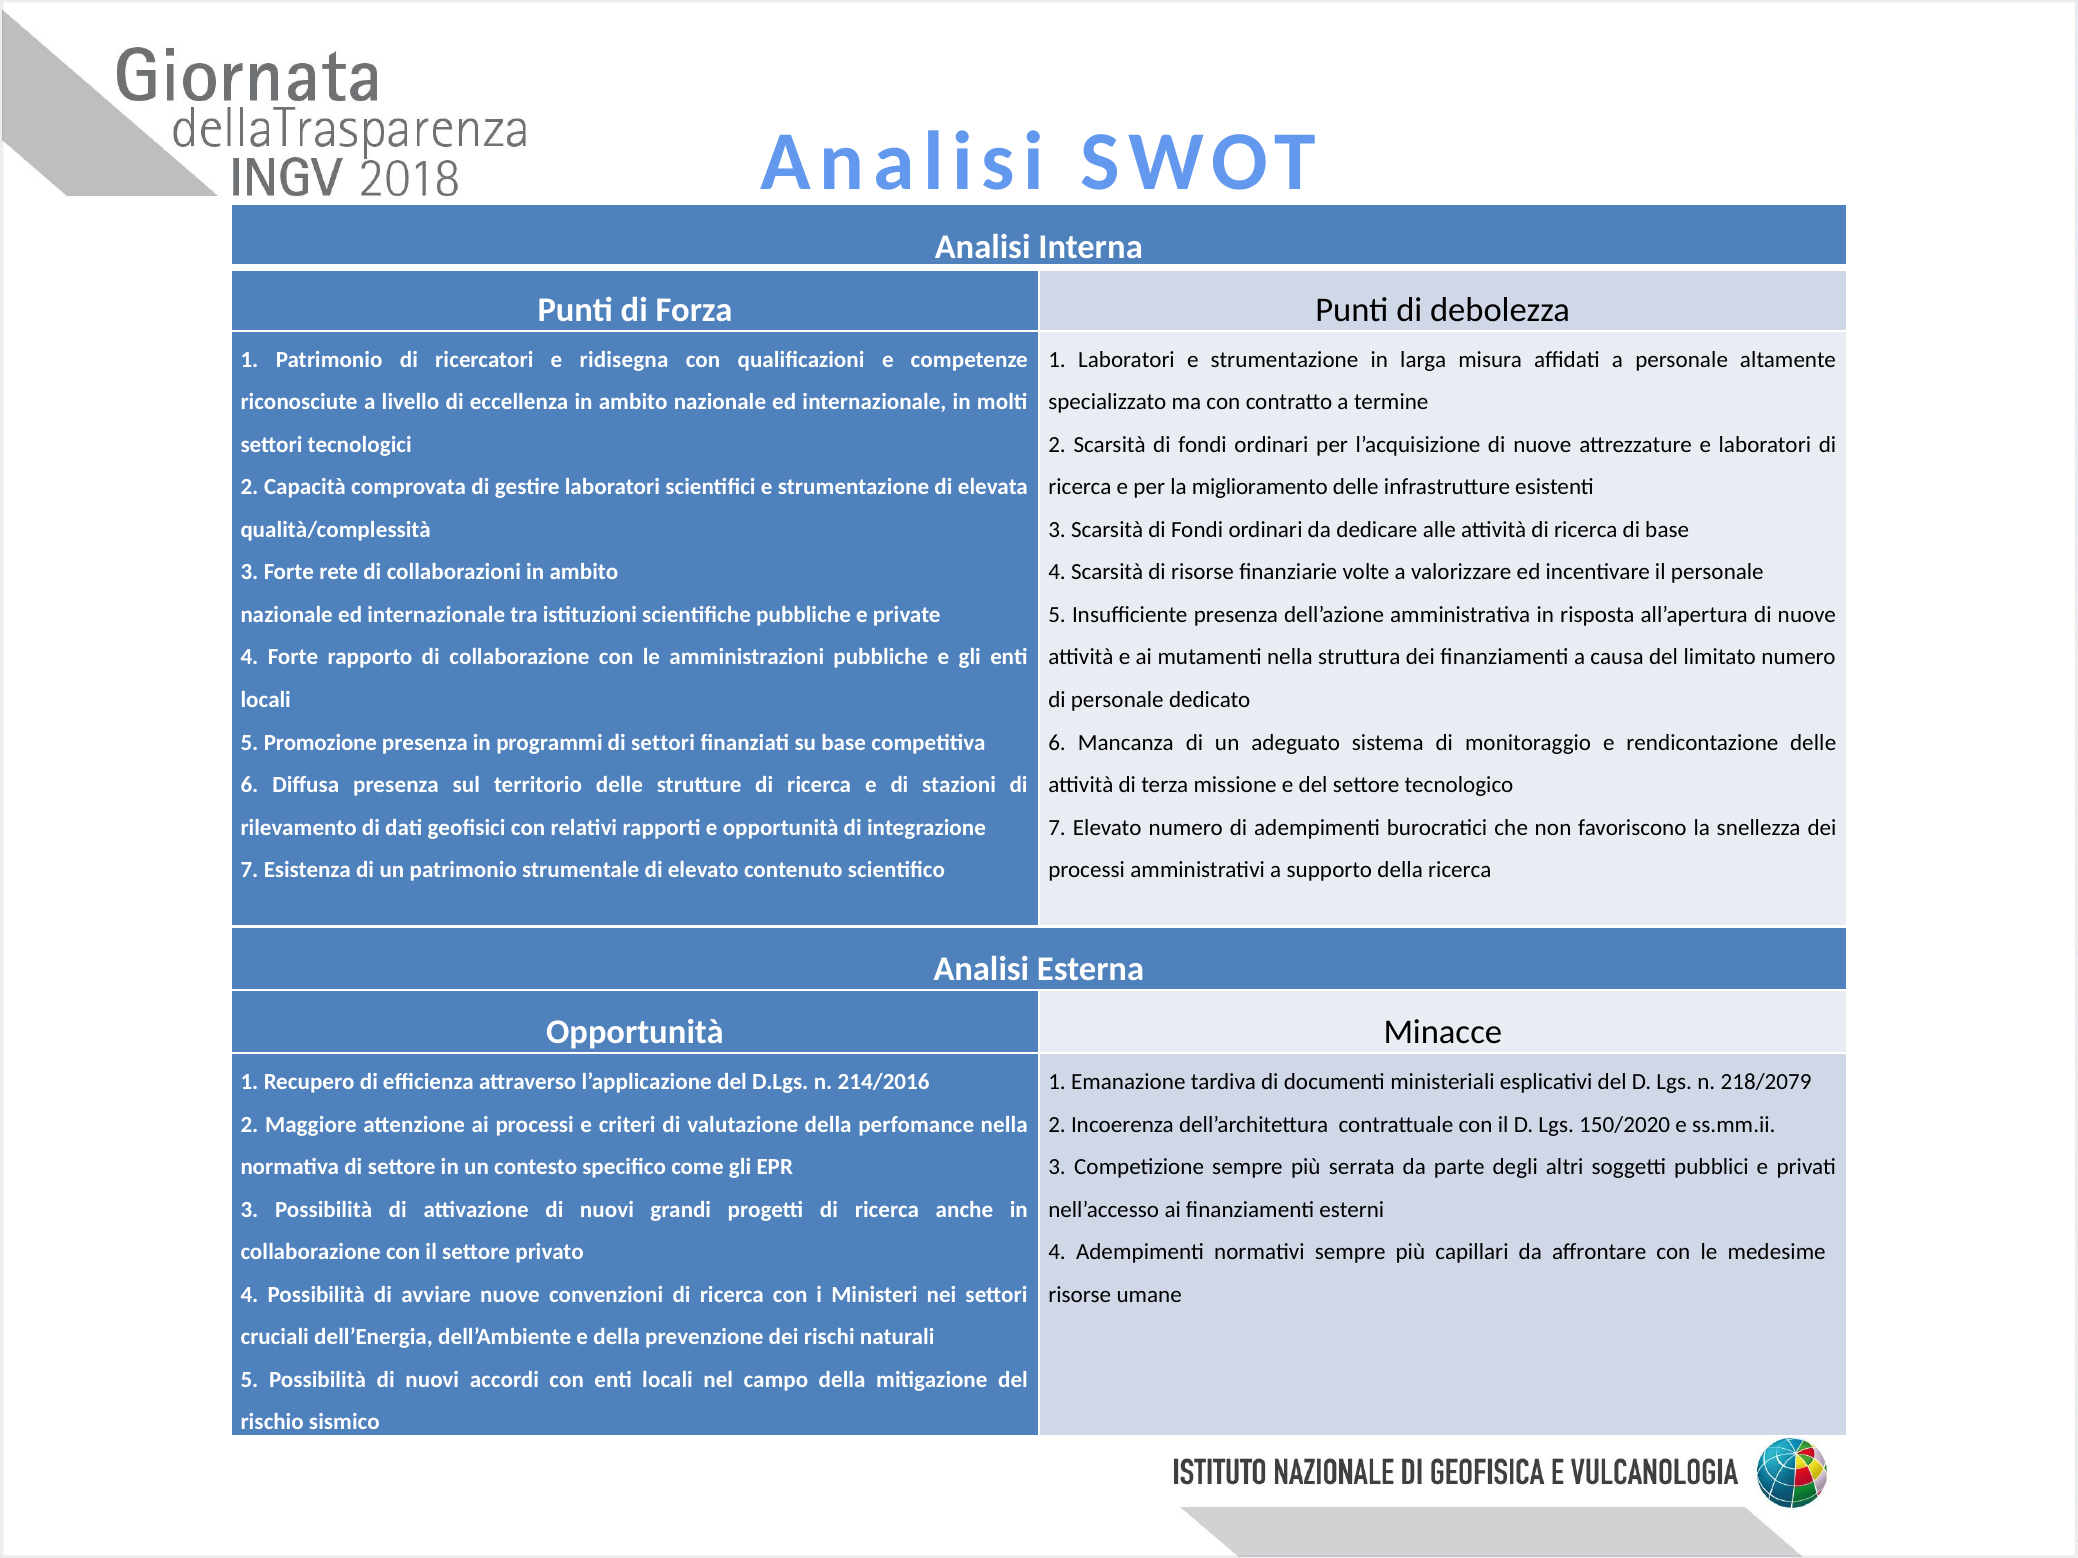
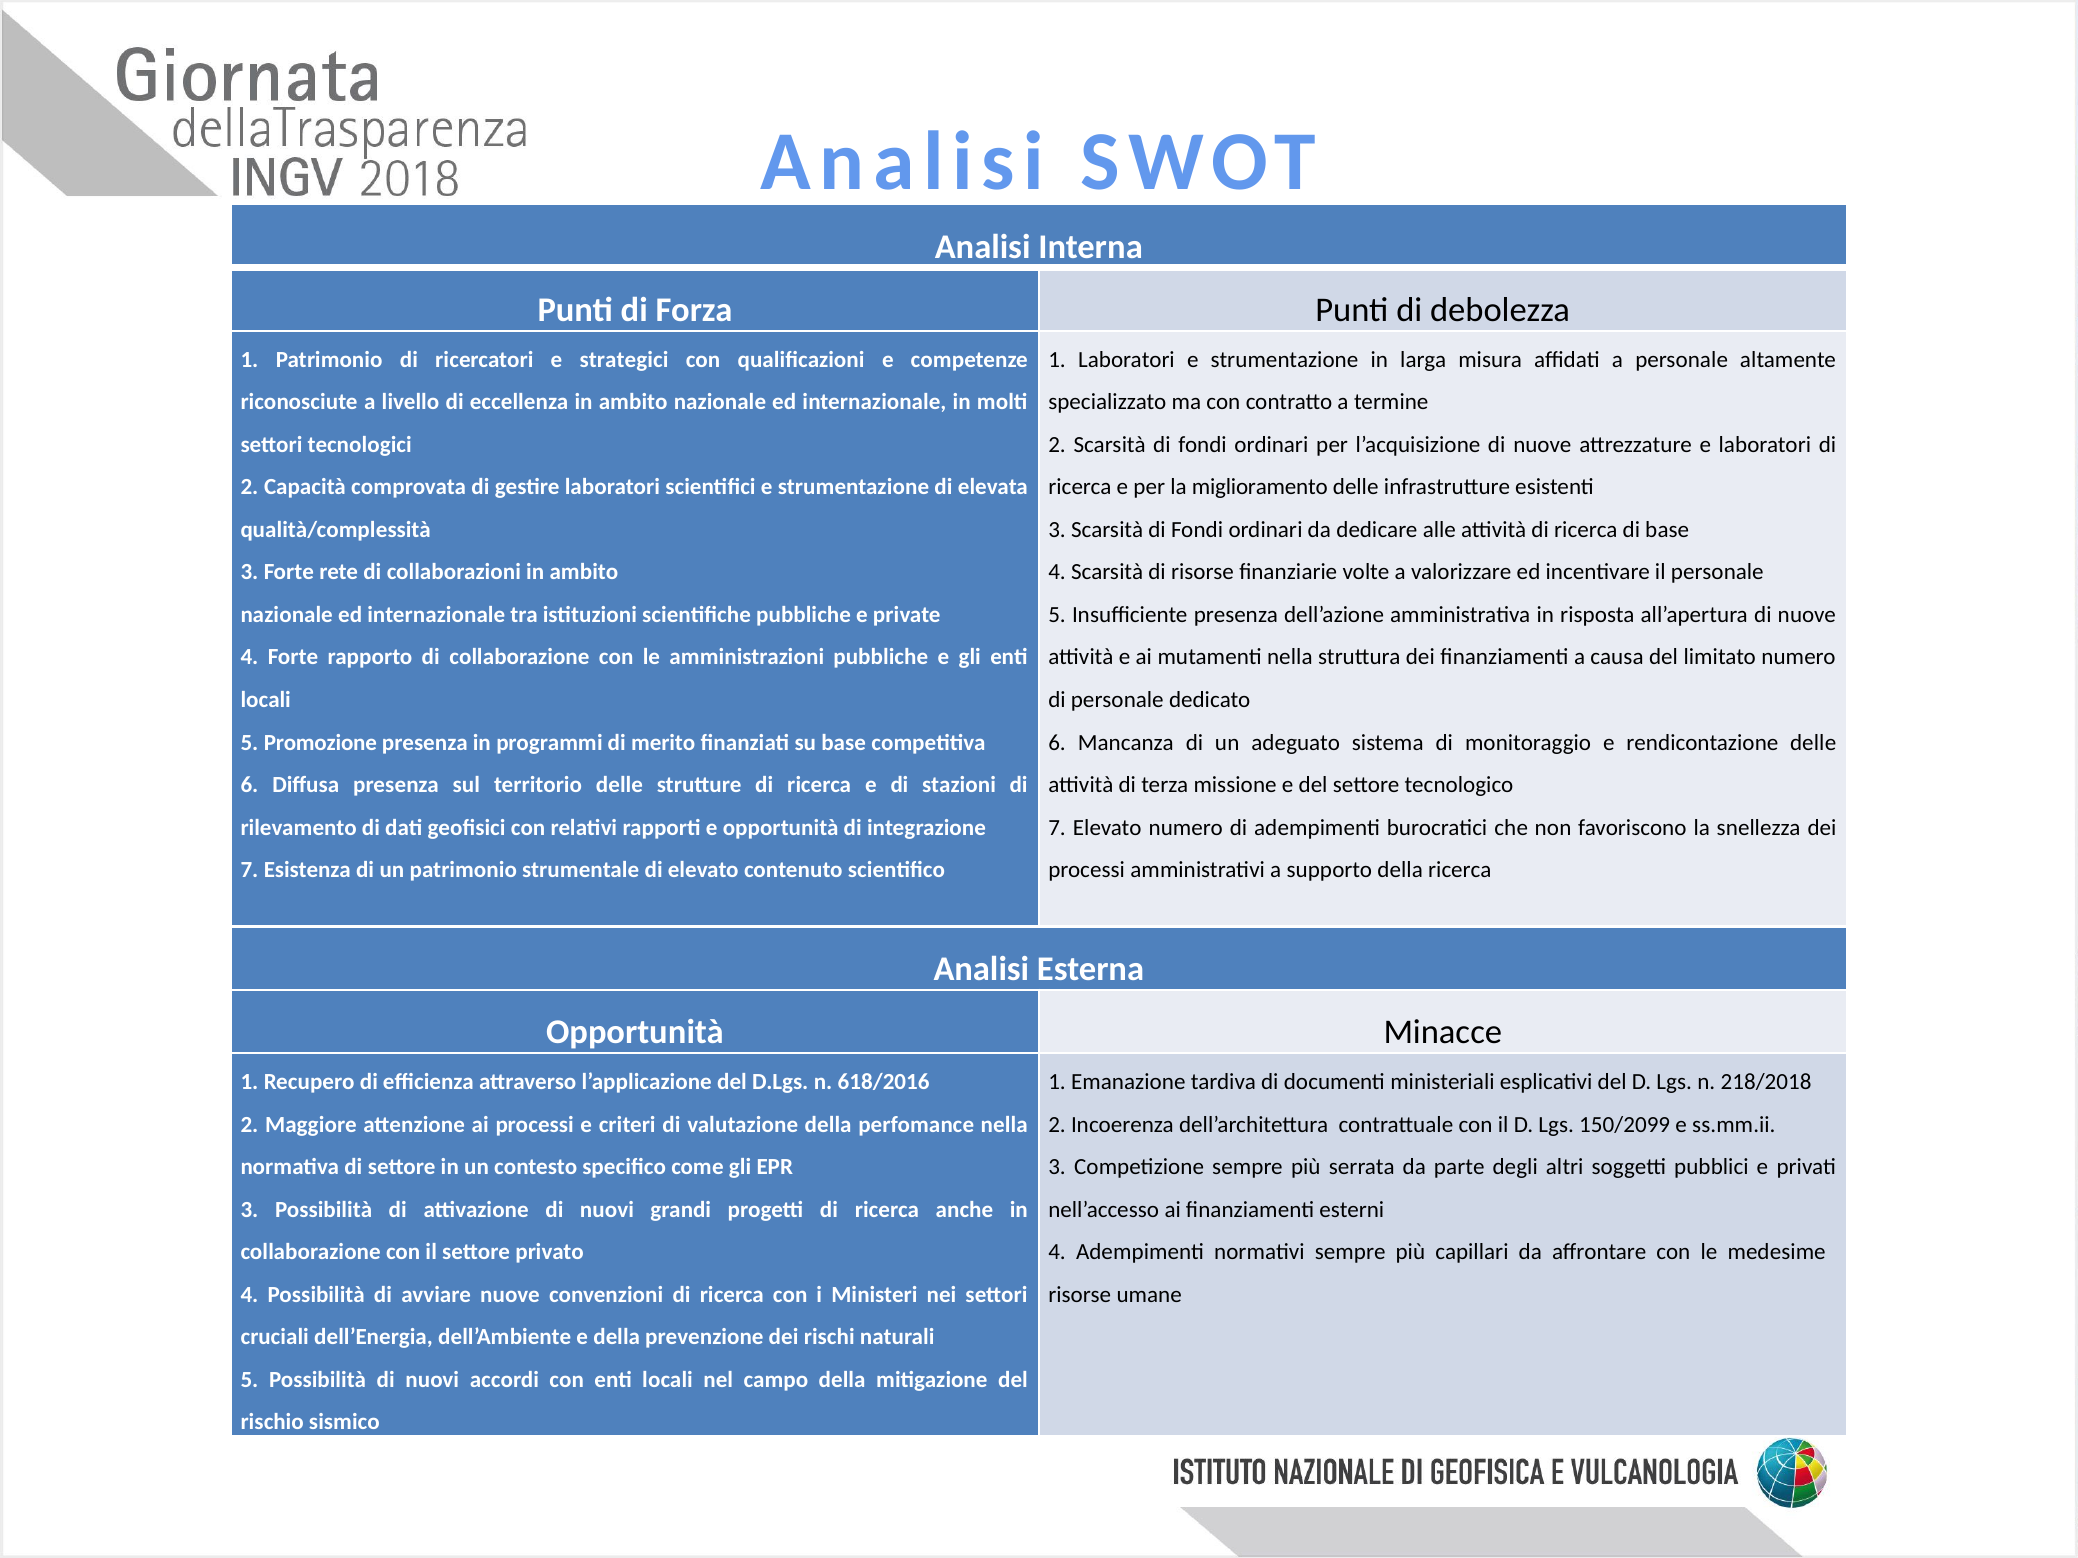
ridisegna: ridisegna -> strategici
di settori: settori -> merito
214/2016: 214/2016 -> 618/2016
218/2079: 218/2079 -> 218/2018
150/2020: 150/2020 -> 150/2099
